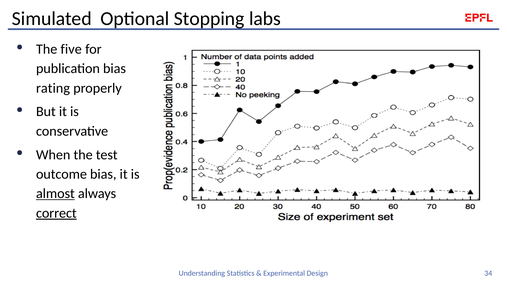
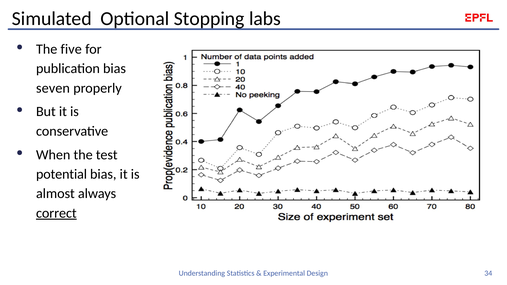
rating: rating -> seven
outcome: outcome -> potential
almost underline: present -> none
